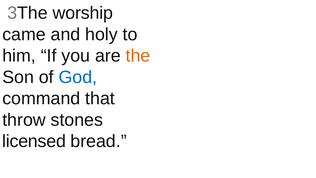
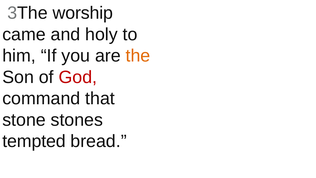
God colour: blue -> red
throw: throw -> stone
licensed: licensed -> tempted
